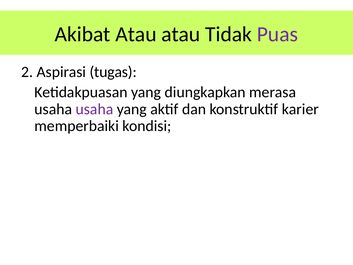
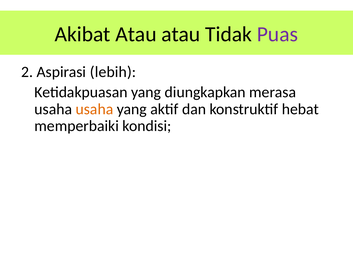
tugas: tugas -> lebih
usaha at (94, 109) colour: purple -> orange
karier: karier -> hebat
